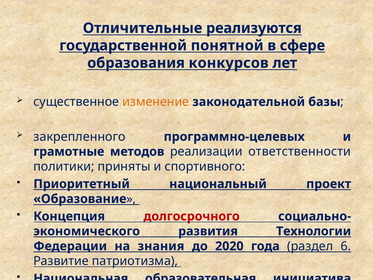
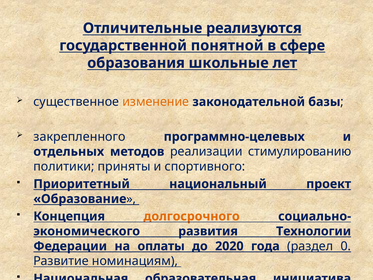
конкурсов: конкурсов -> школьные
грамотные: грамотные -> отдельных
ответственности: ответственности -> стимулированию
долгосрочного colour: red -> orange
знания: знания -> оплаты
6: 6 -> 0
патриотизма: патриотизма -> номинациям
